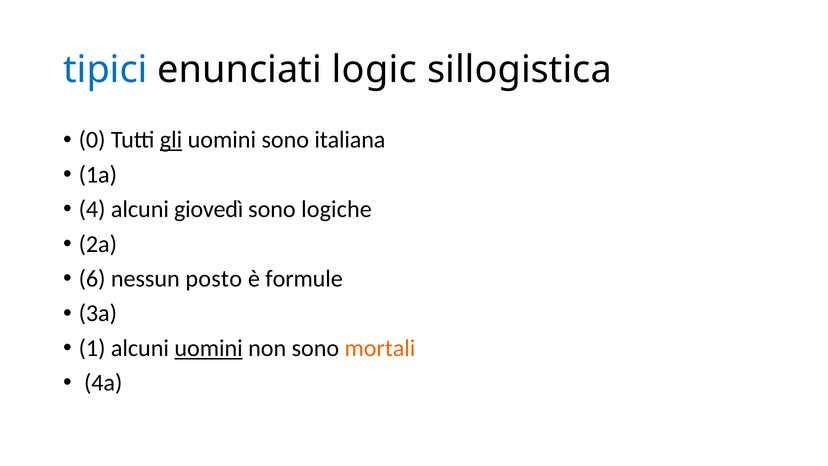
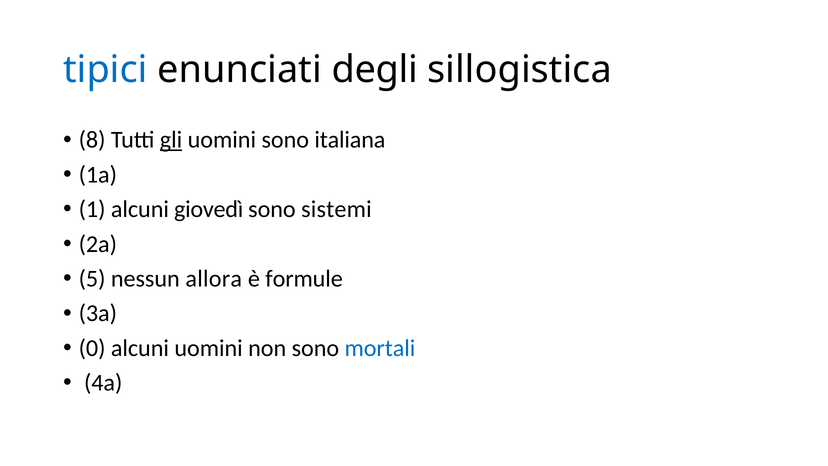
logic: logic -> degli
0: 0 -> 8
4: 4 -> 1
logiche: logiche -> sistemi
6: 6 -> 5
posto: posto -> allora
1: 1 -> 0
uomini at (209, 348) underline: present -> none
mortali colour: orange -> blue
